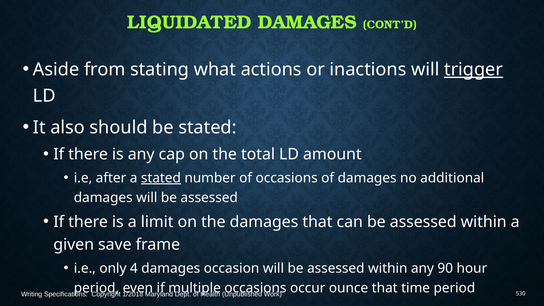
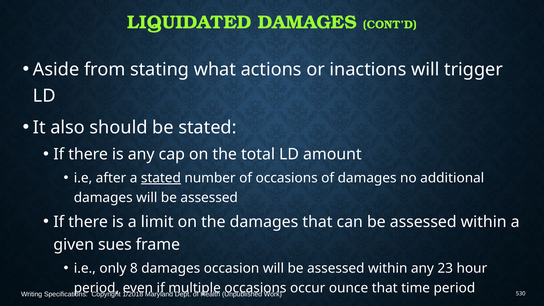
trigger underline: present -> none
save: save -> sues
4: 4 -> 8
90: 90 -> 23
